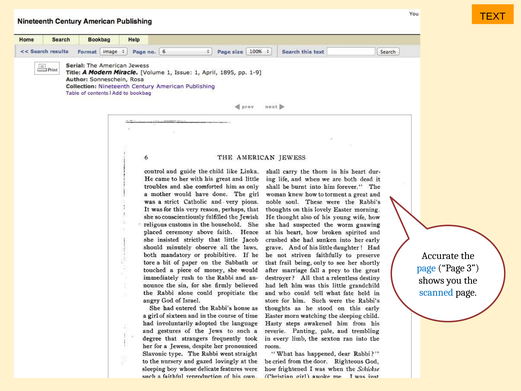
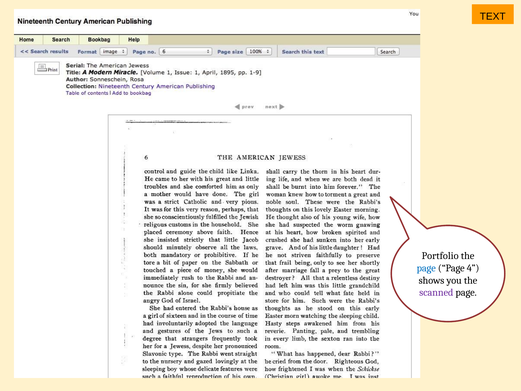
Accurate: Accurate -> Portfolio
3: 3 -> 4
scanned colour: blue -> purple
